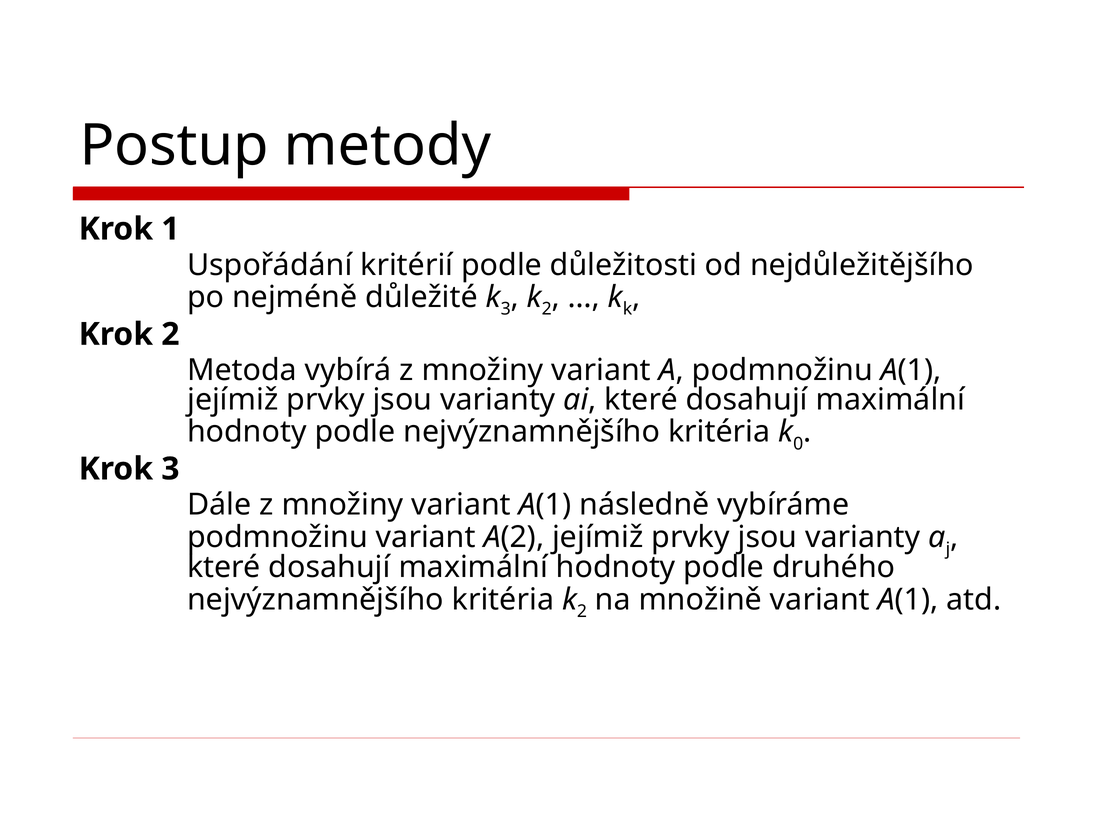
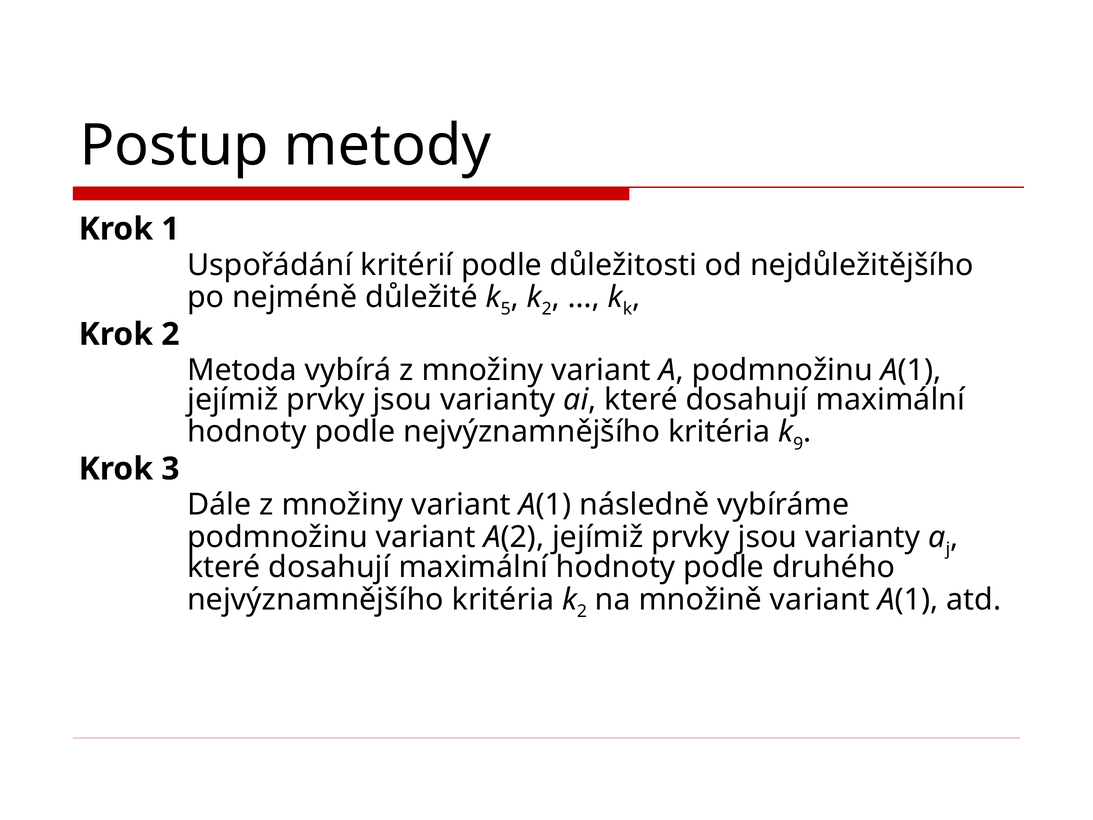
3 at (506, 309): 3 -> 5
0: 0 -> 9
